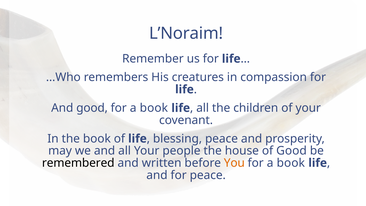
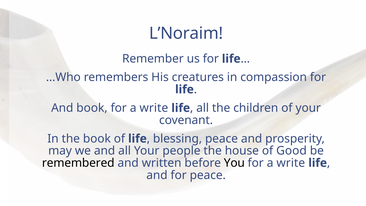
And good: good -> book
book at (154, 108): book -> write
You colour: orange -> black
book at (291, 163): book -> write
